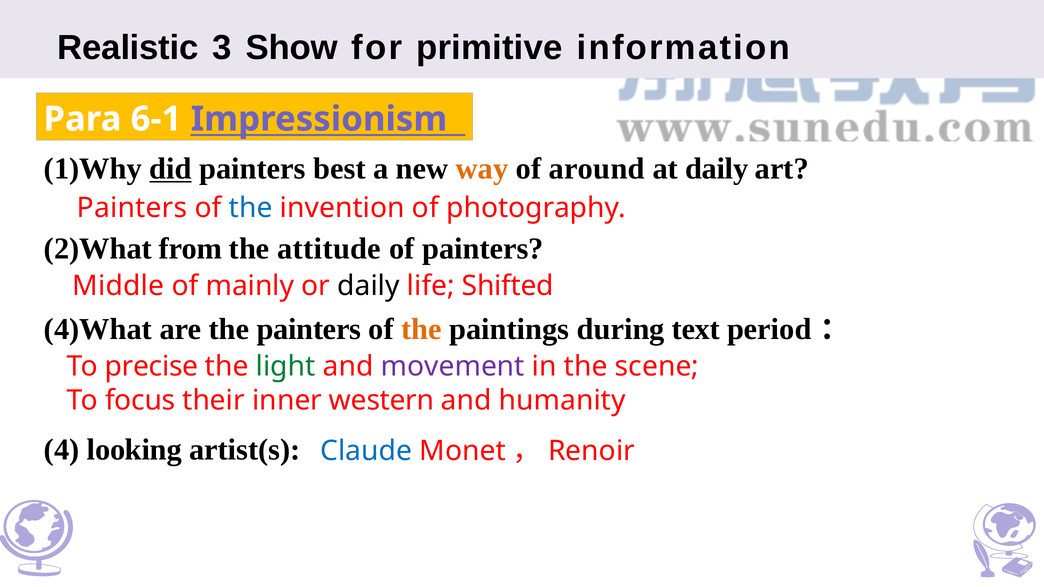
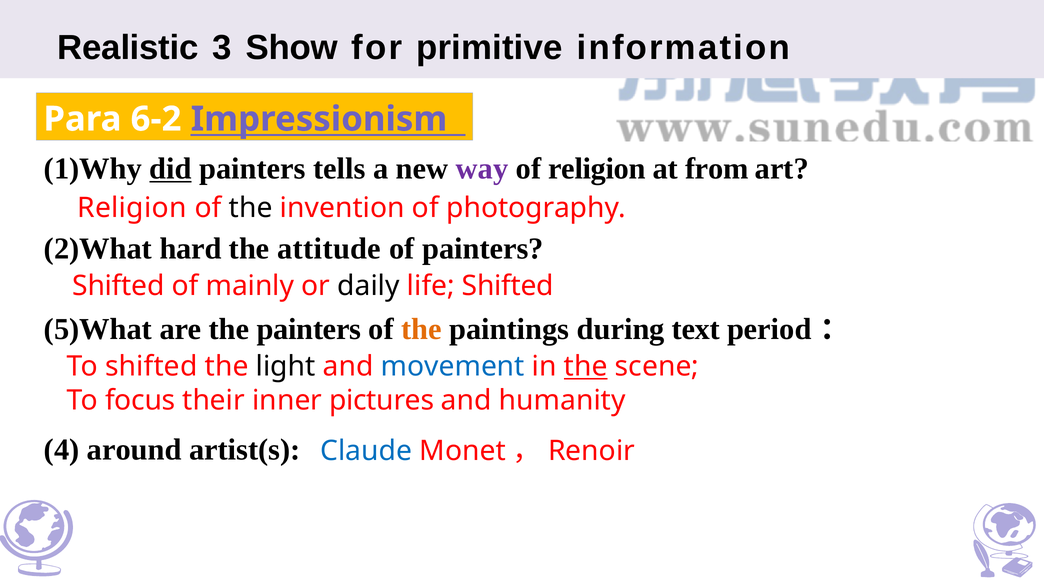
6-1: 6-1 -> 6-2
best: best -> tells
way colour: orange -> purple
of around: around -> religion
at daily: daily -> from
Painters at (132, 208): Painters -> Religion
the at (251, 208) colour: blue -> black
from: from -> hard
Middle at (118, 286): Middle -> Shifted
4)What: 4)What -> 5)What
To precise: precise -> shifted
light colour: green -> black
movement colour: purple -> blue
the at (586, 367) underline: none -> present
western: western -> pictures
looking: looking -> around
